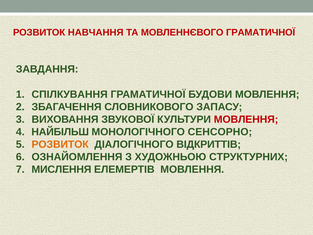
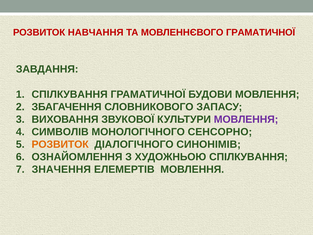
МОВЛЕННЯ at (246, 119) colour: red -> purple
НАЙБІЛЬШ: НАЙБІЛЬШ -> СИМВОЛІВ
ВІДКРИТТІВ: ВІДКРИТТІВ -> СИНОНІМІВ
ХУДОЖНЬОЮ СТРУКТУРНИХ: СТРУКТУРНИХ -> СПІЛКУВАННЯ
МИСЛЕННЯ: МИСЛЕННЯ -> ЗНАЧЕННЯ
